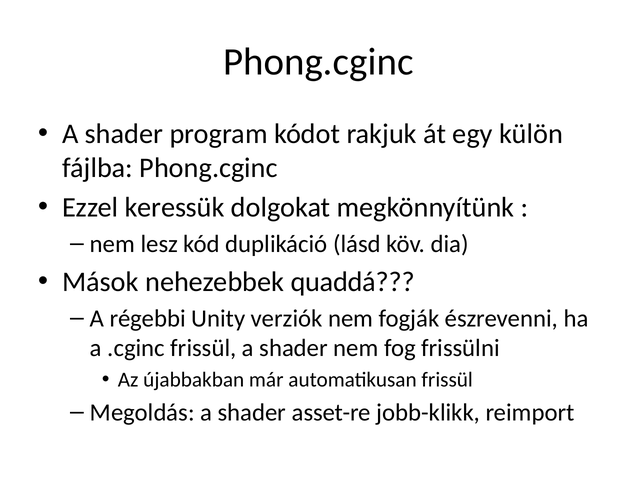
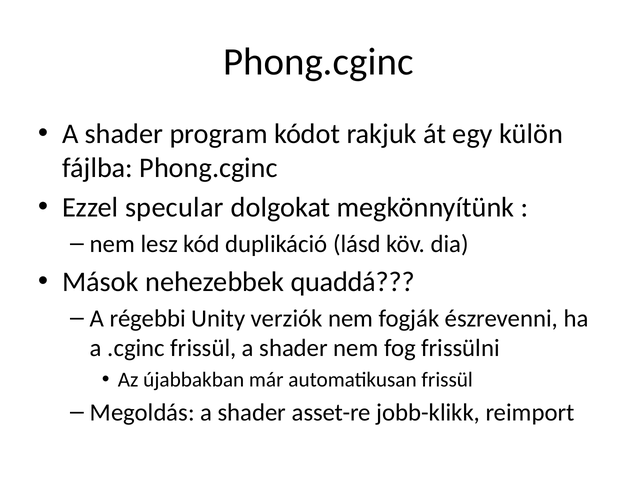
keressük: keressük -> specular
